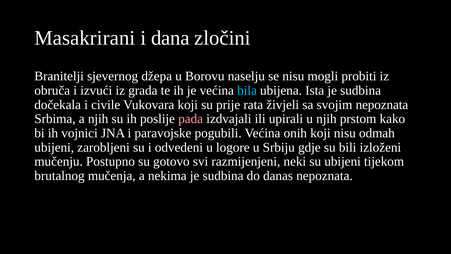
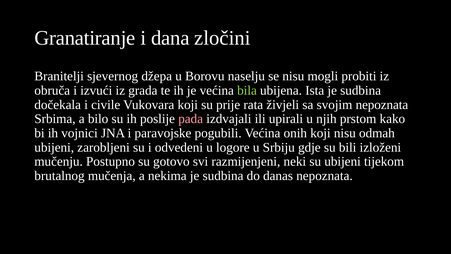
Masakrirani: Masakrirani -> Granatiranje
bila colour: light blue -> light green
a njih: njih -> bilo
